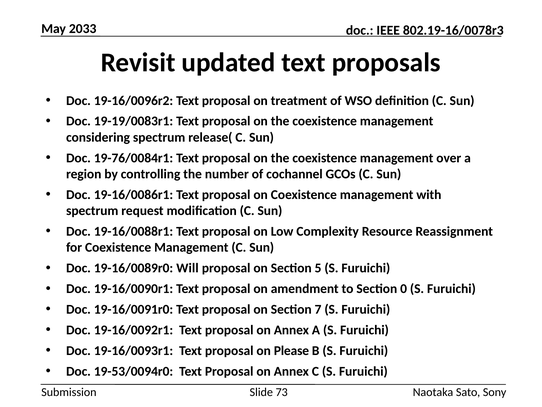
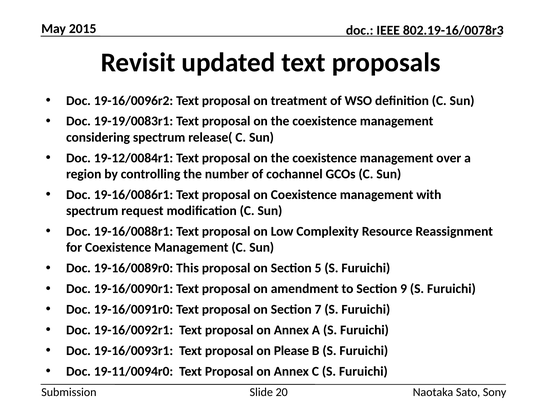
2033: 2033 -> 2015
19-76/0084r1: 19-76/0084r1 -> 19-12/0084r1
Will: Will -> This
0: 0 -> 9
19-53/0094r0: 19-53/0094r0 -> 19-11/0094r0
73: 73 -> 20
